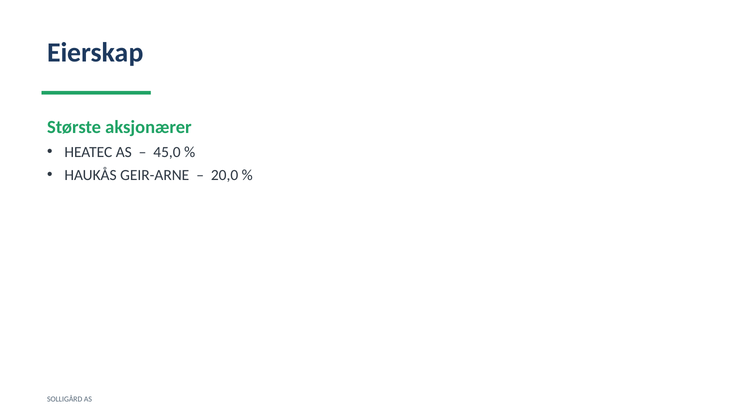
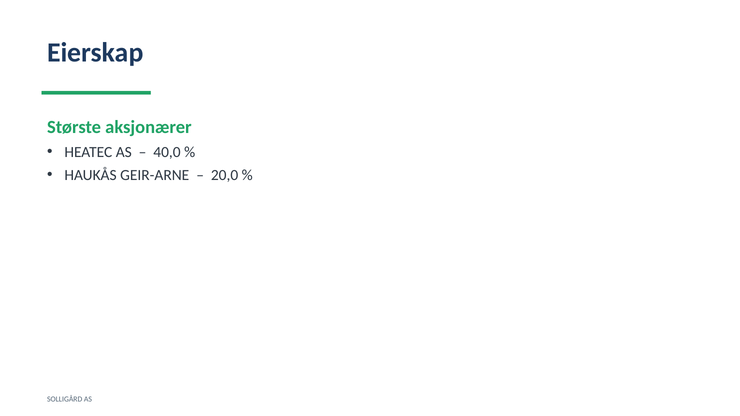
45,0: 45,0 -> 40,0
